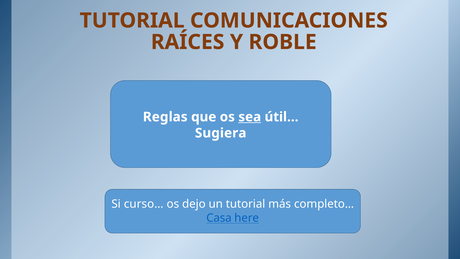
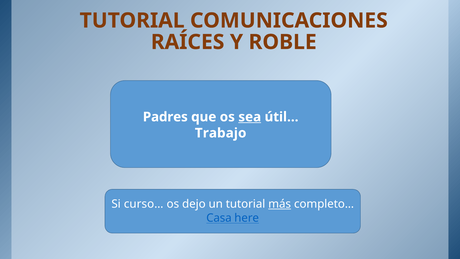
Reglas: Reglas -> Padres
Sugiera: Sugiera -> Trabajo
más underline: none -> present
